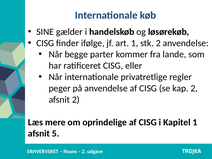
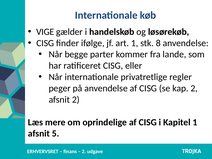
SINE: SINE -> VIGE
stk 2: 2 -> 8
